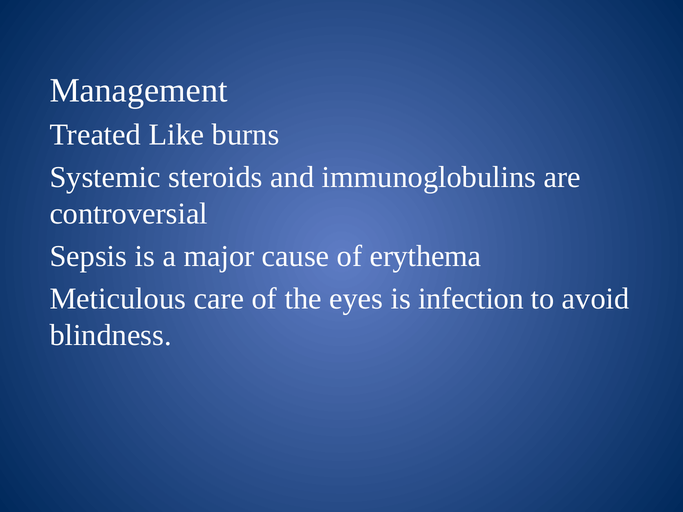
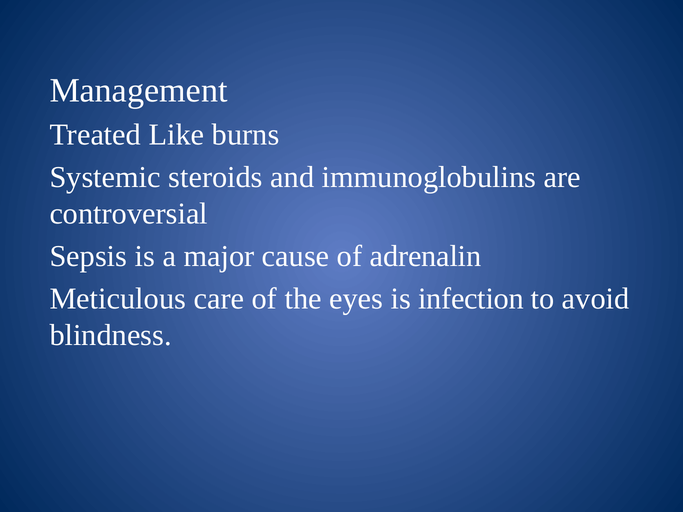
erythema: erythema -> adrenalin
